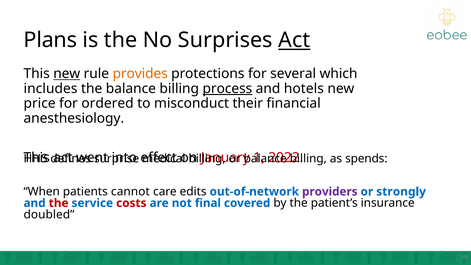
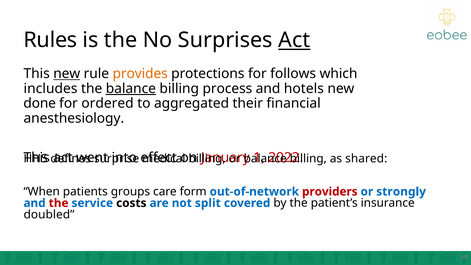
Plans: Plans -> Rules
several: several -> follows
balance at (131, 89) underline: none -> present
process underline: present -> none
price: price -> done
misconduct: misconduct -> aggregated
spends: spends -> shared
cannot: cannot -> groups
edits: edits -> form
providers colour: purple -> red
costs colour: red -> black
final: final -> split
